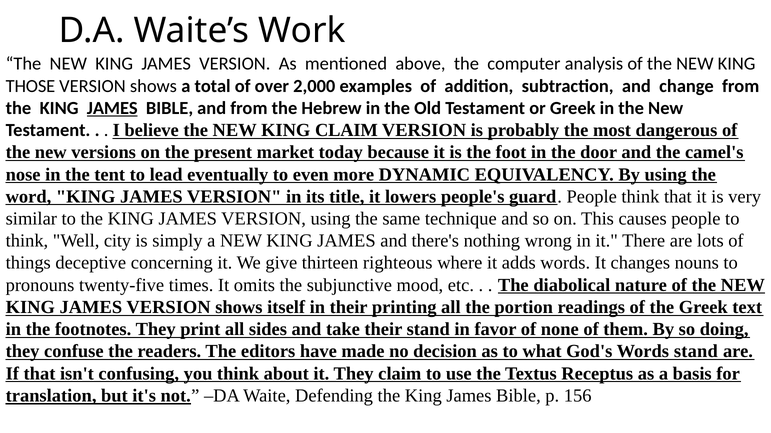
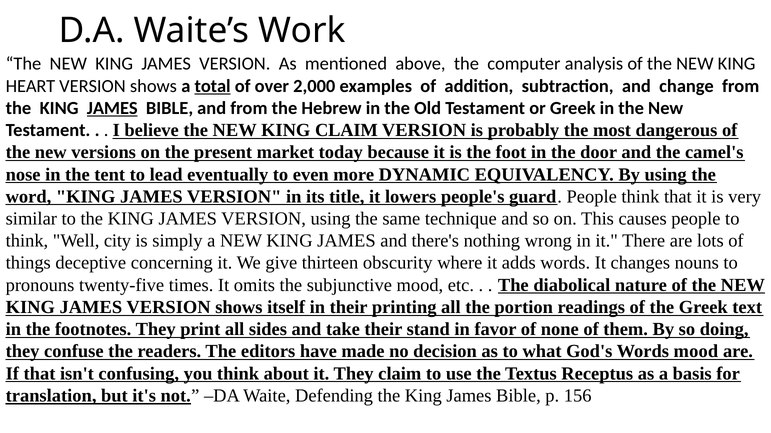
THOSE: THOSE -> HEART
total underline: none -> present
righteous: righteous -> obscurity
Words stand: stand -> mood
